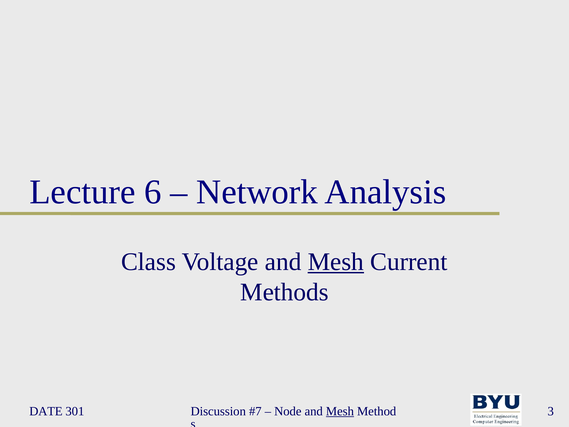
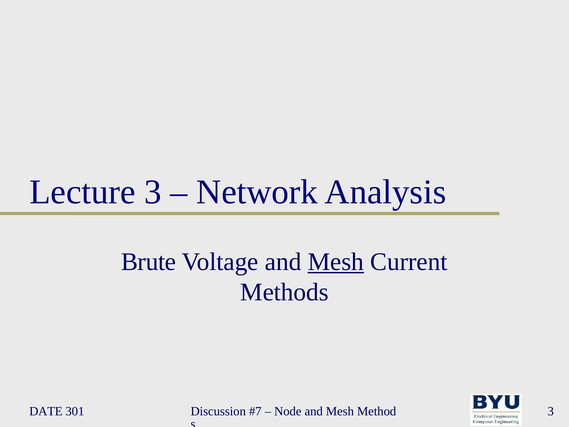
Lecture 6: 6 -> 3
Class: Class -> Brute
Mesh at (340, 411) underline: present -> none
